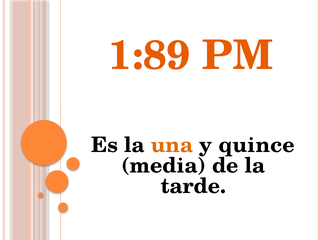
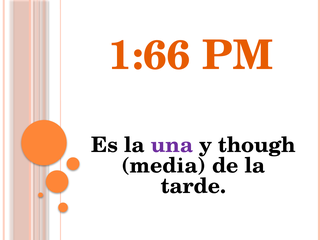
1:89: 1:89 -> 1:66
una colour: orange -> purple
quince: quince -> though
